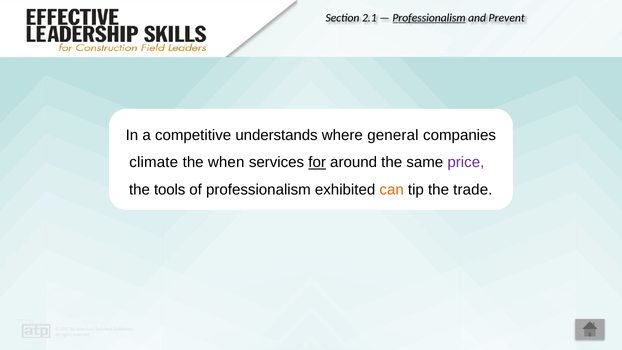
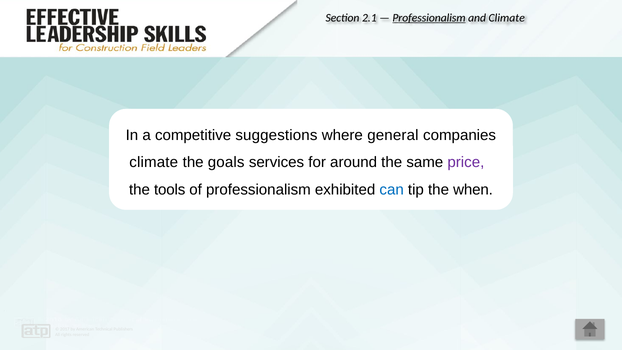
and Prevent: Prevent -> Climate
understands: understands -> suggestions
when: when -> goals
for underline: present -> none
can colour: orange -> blue
trade: trade -> when
